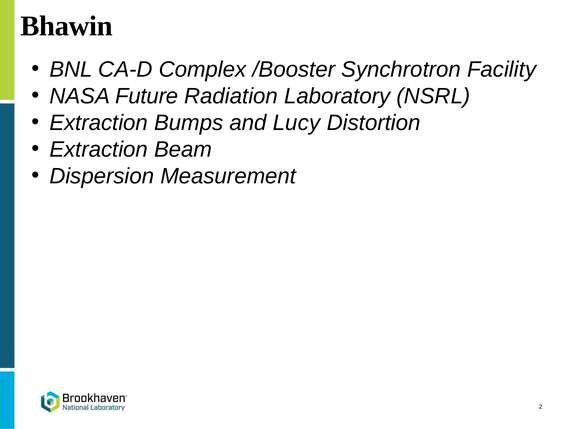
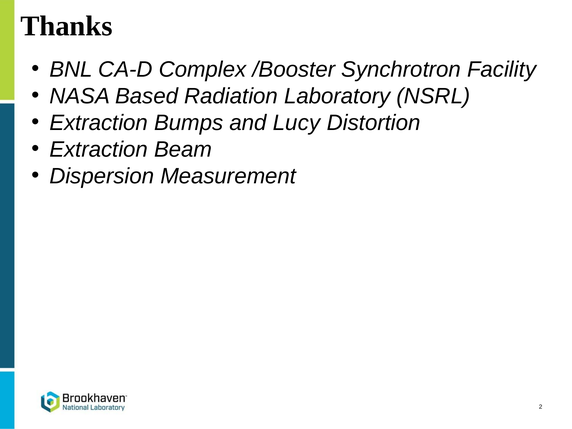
Bhawin: Bhawin -> Thanks
Future: Future -> Based
